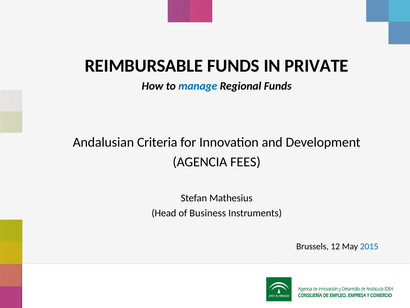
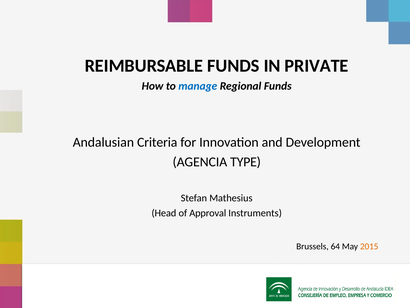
FEES: FEES -> TYPE
Business: Business -> Approval
12: 12 -> 64
2015 colour: blue -> orange
